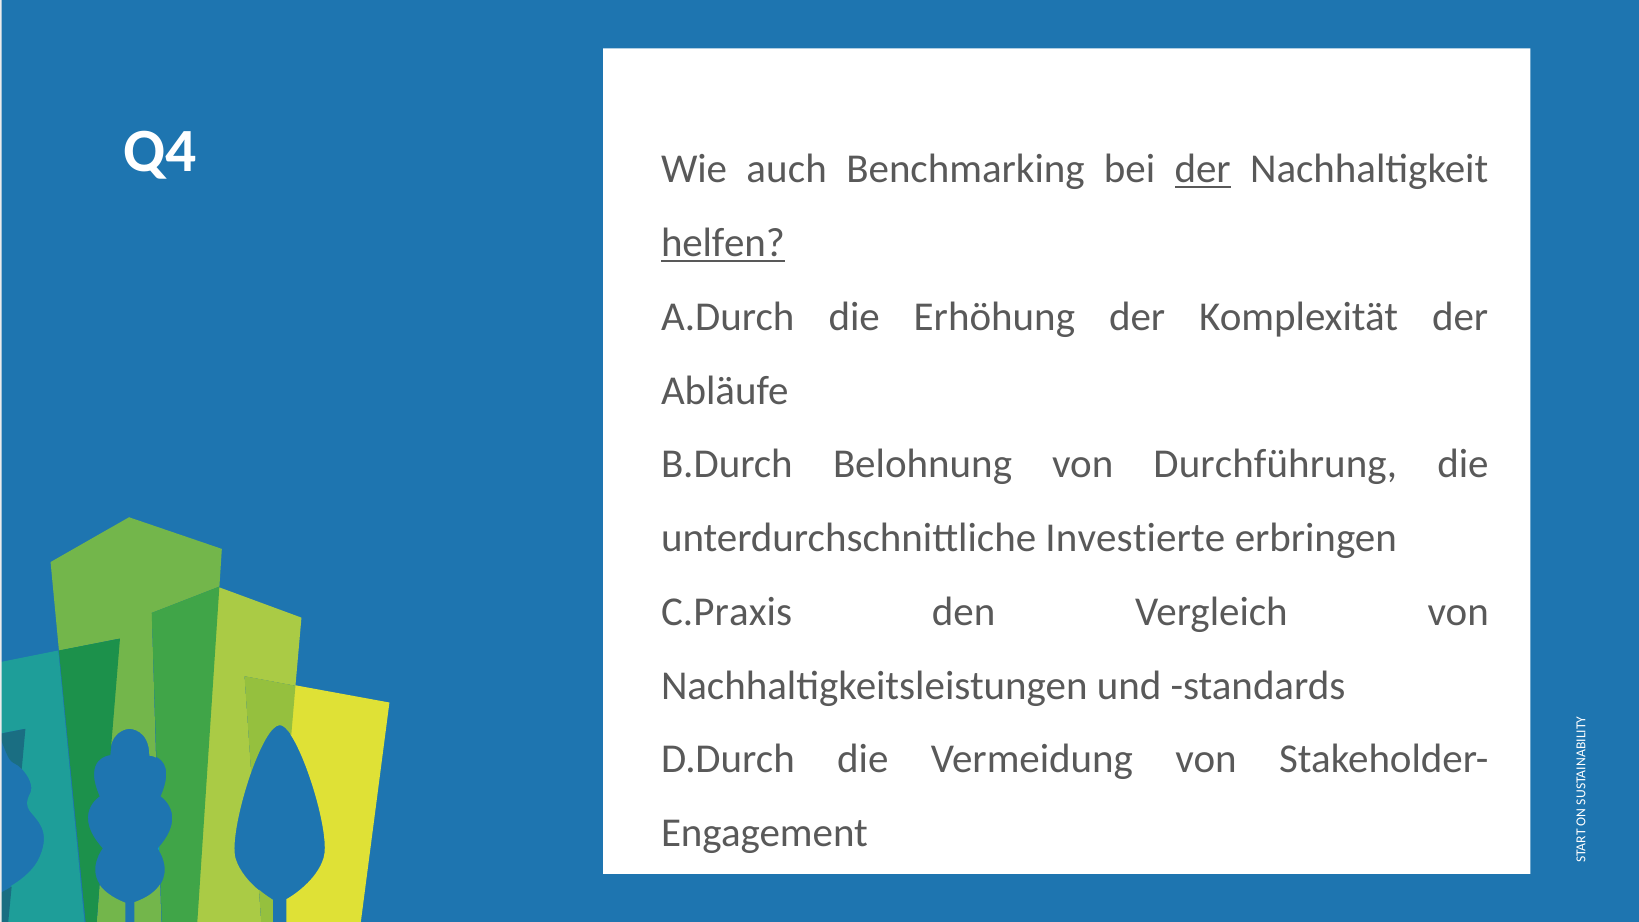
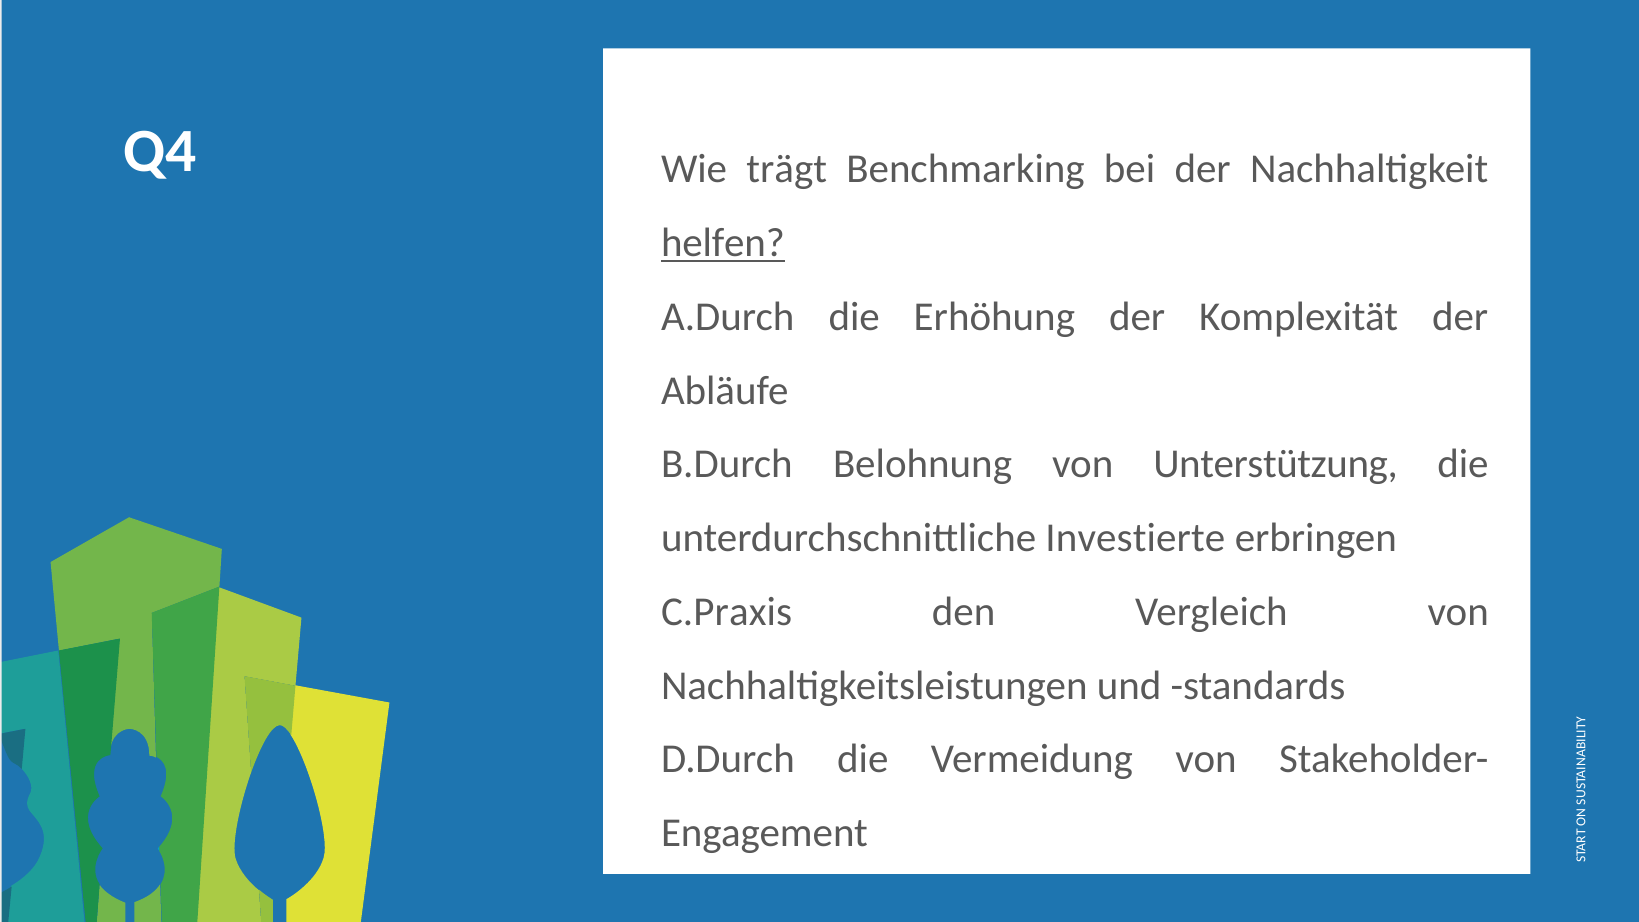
auch: auch -> trägt
der at (1203, 169) underline: present -> none
Durchführung: Durchführung -> Unterstützung
